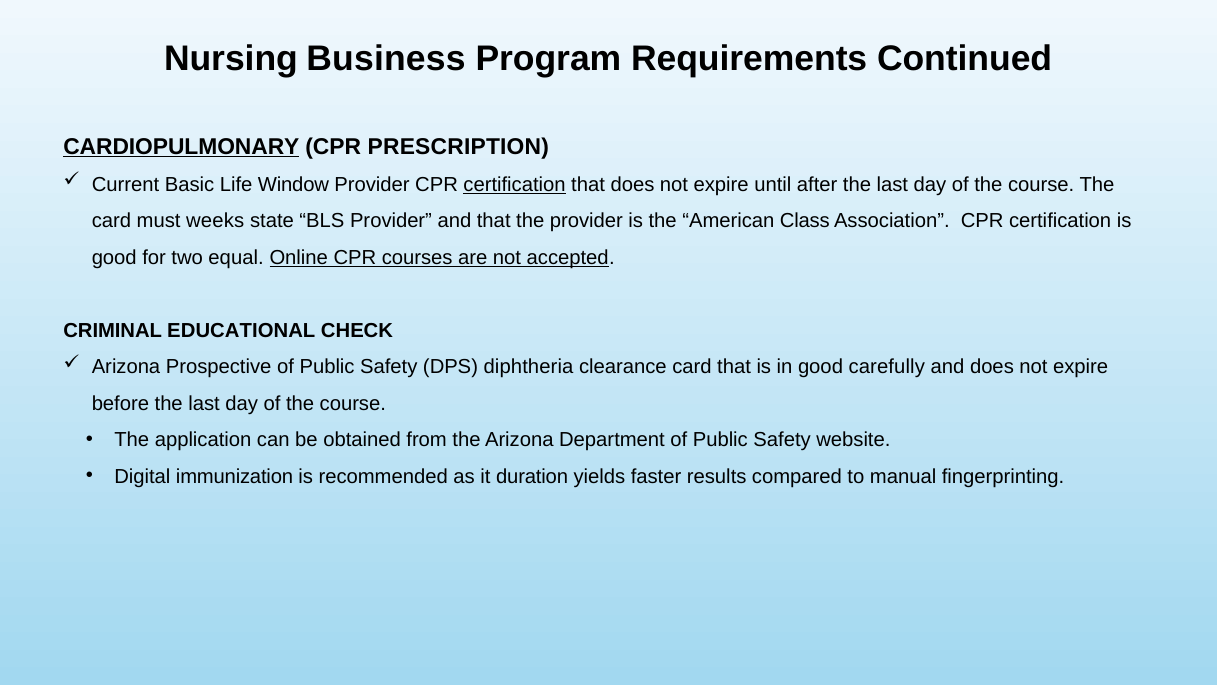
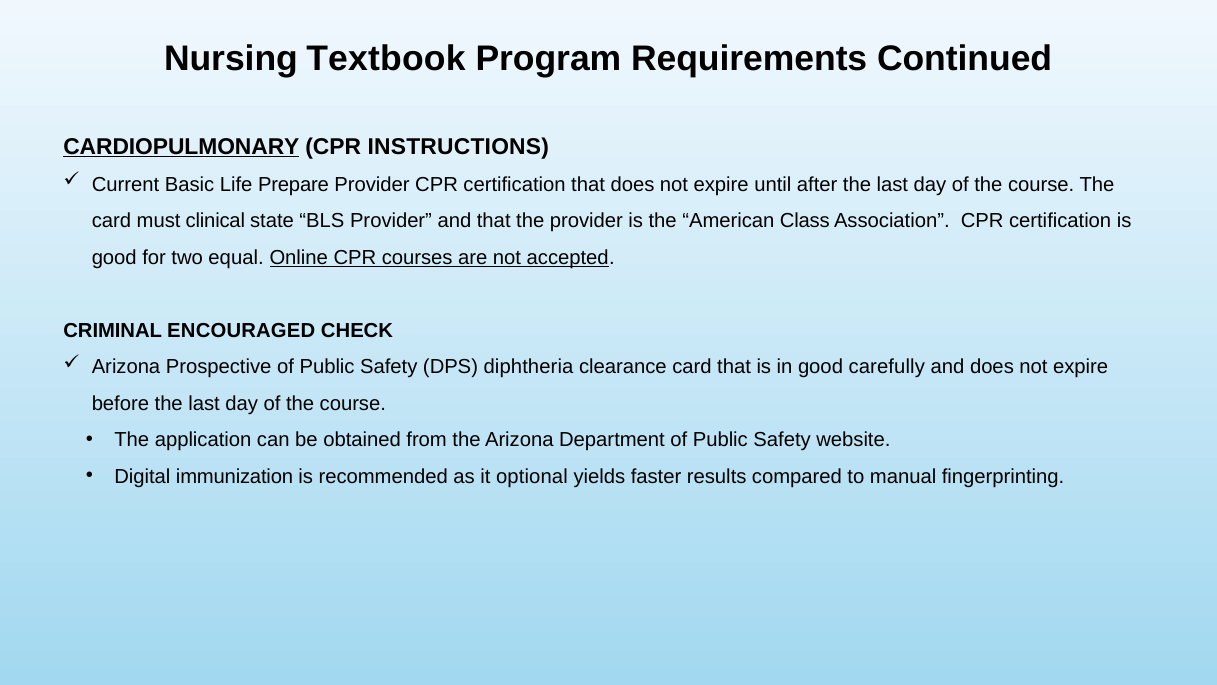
Business: Business -> Textbook
PRESCRIPTION: PRESCRIPTION -> INSTRUCTIONS
Window: Window -> Prepare
certification at (515, 184) underline: present -> none
weeks: weeks -> clinical
EDUCATIONAL: EDUCATIONAL -> ENCOURAGED
duration: duration -> optional
